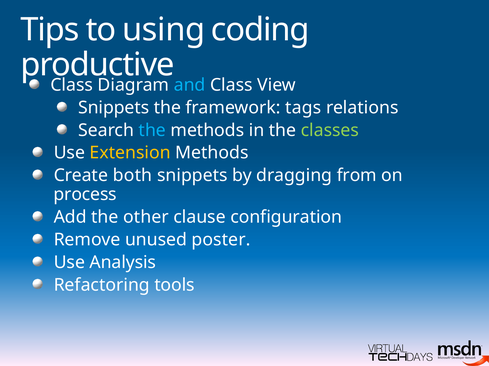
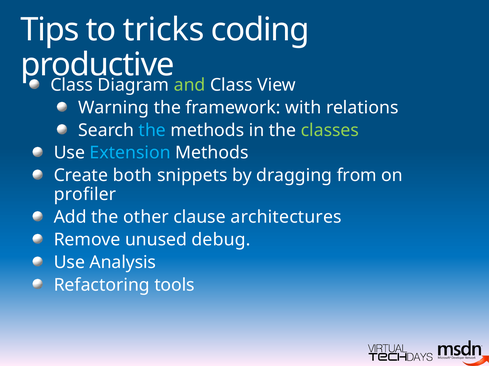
using: using -> tricks
and colour: light blue -> light green
Snippets at (114, 108): Snippets -> Warning
tags: tags -> with
Extension colour: yellow -> light blue
process: process -> profiler
configuration: configuration -> architectures
poster: poster -> debug
